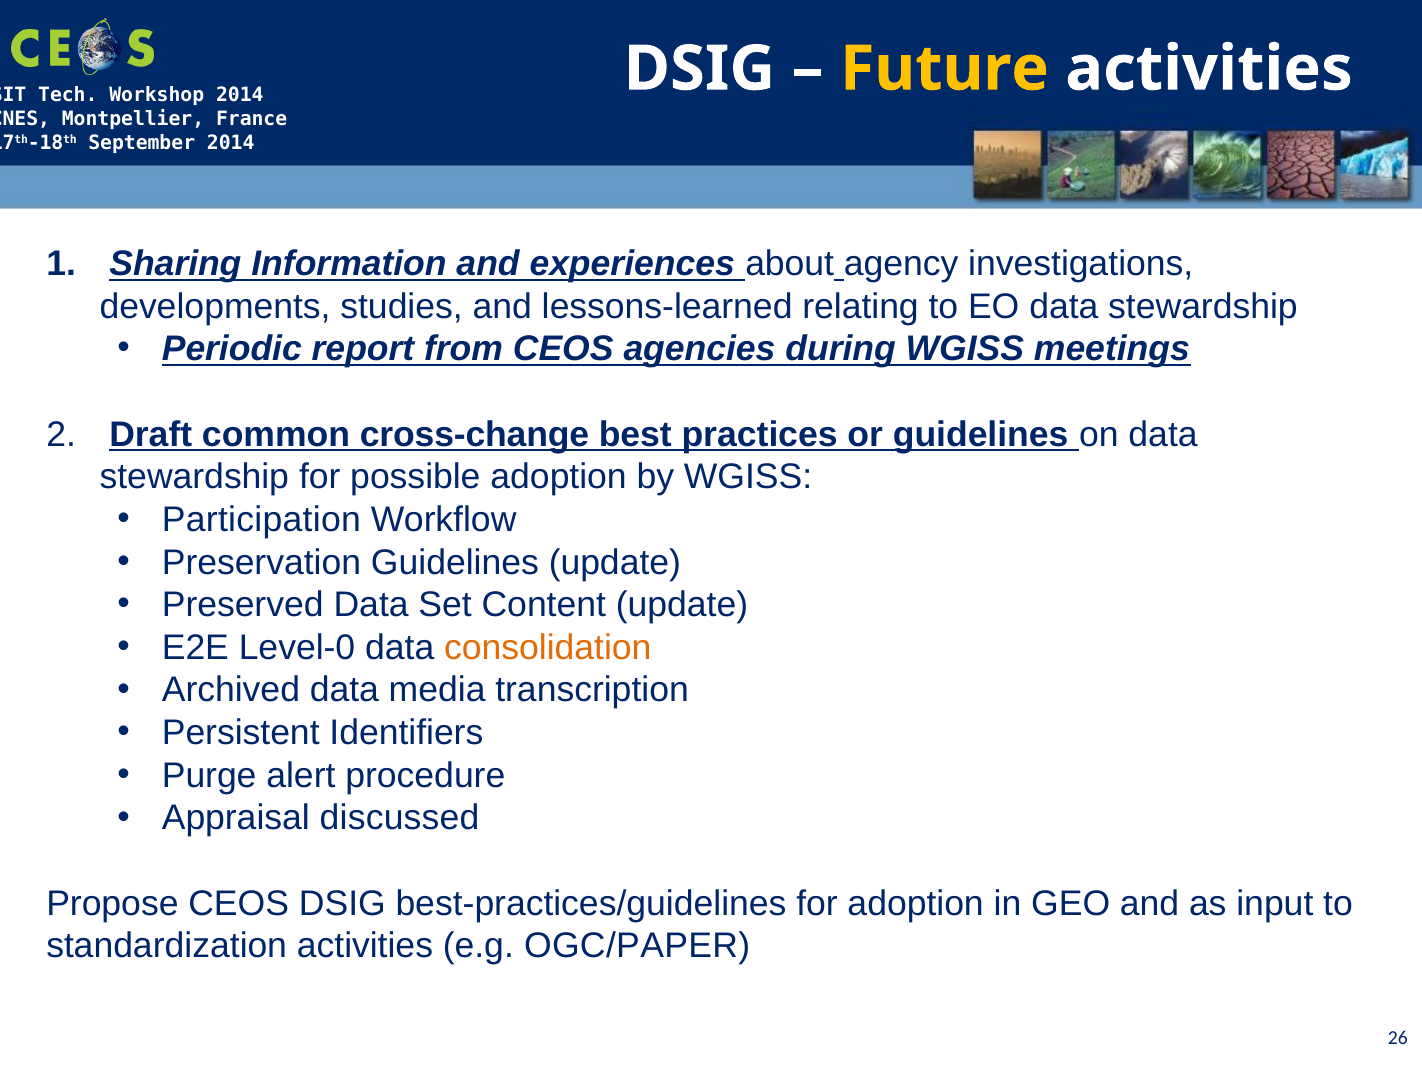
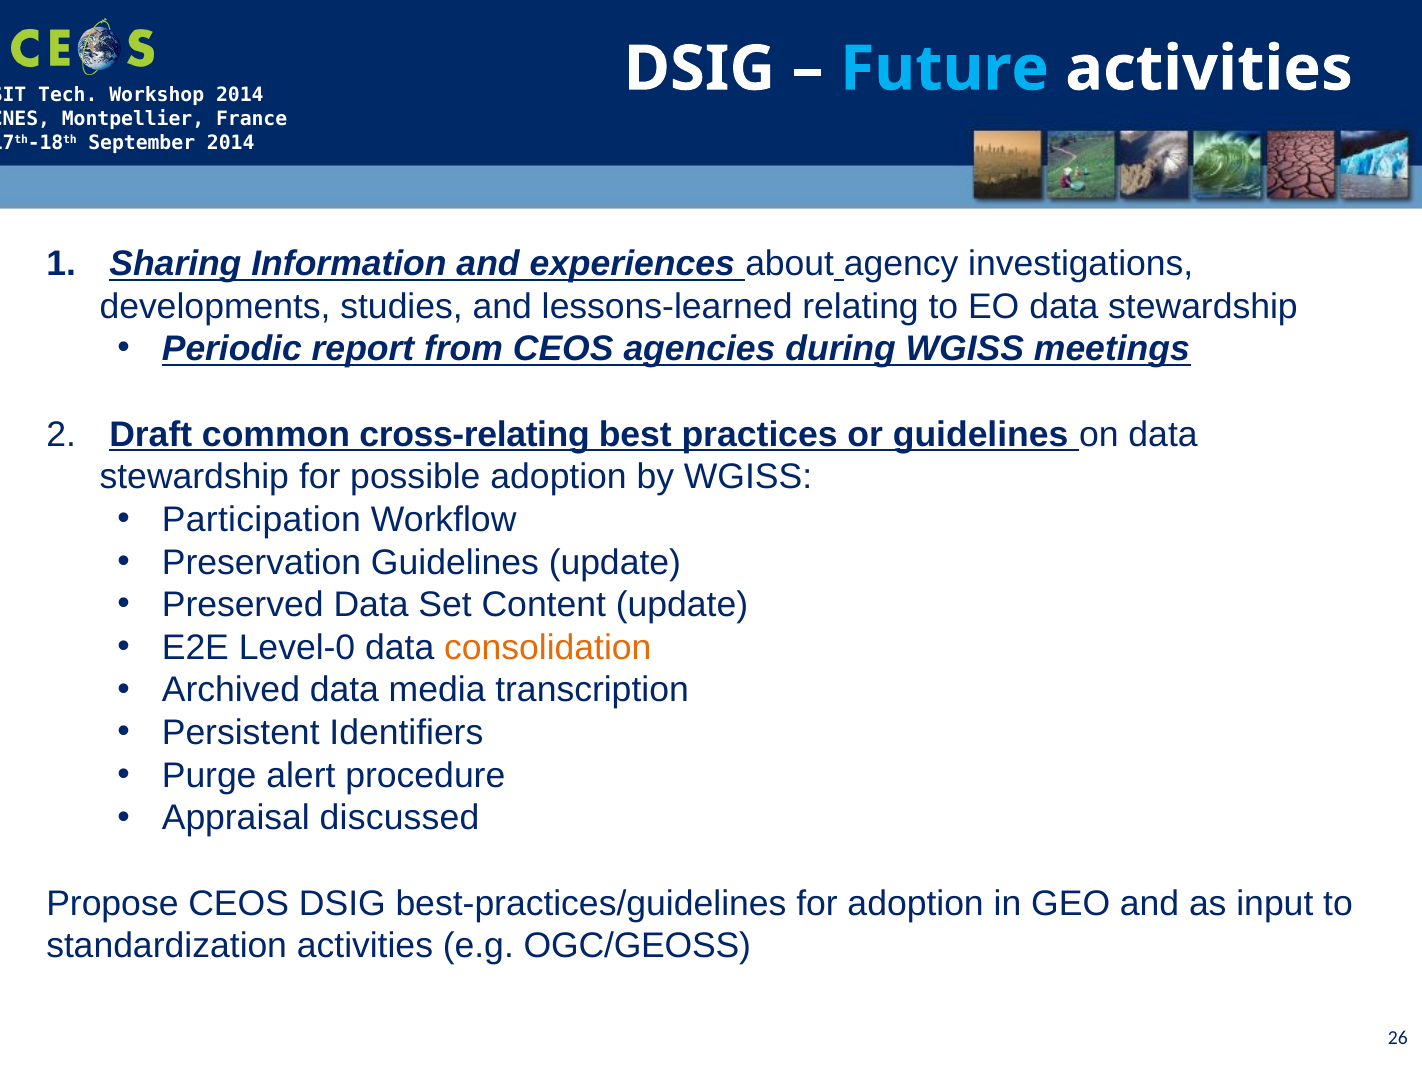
Future colour: yellow -> light blue
cross-change: cross-change -> cross-relating
OGC/PAPER: OGC/PAPER -> OGC/GEOSS
